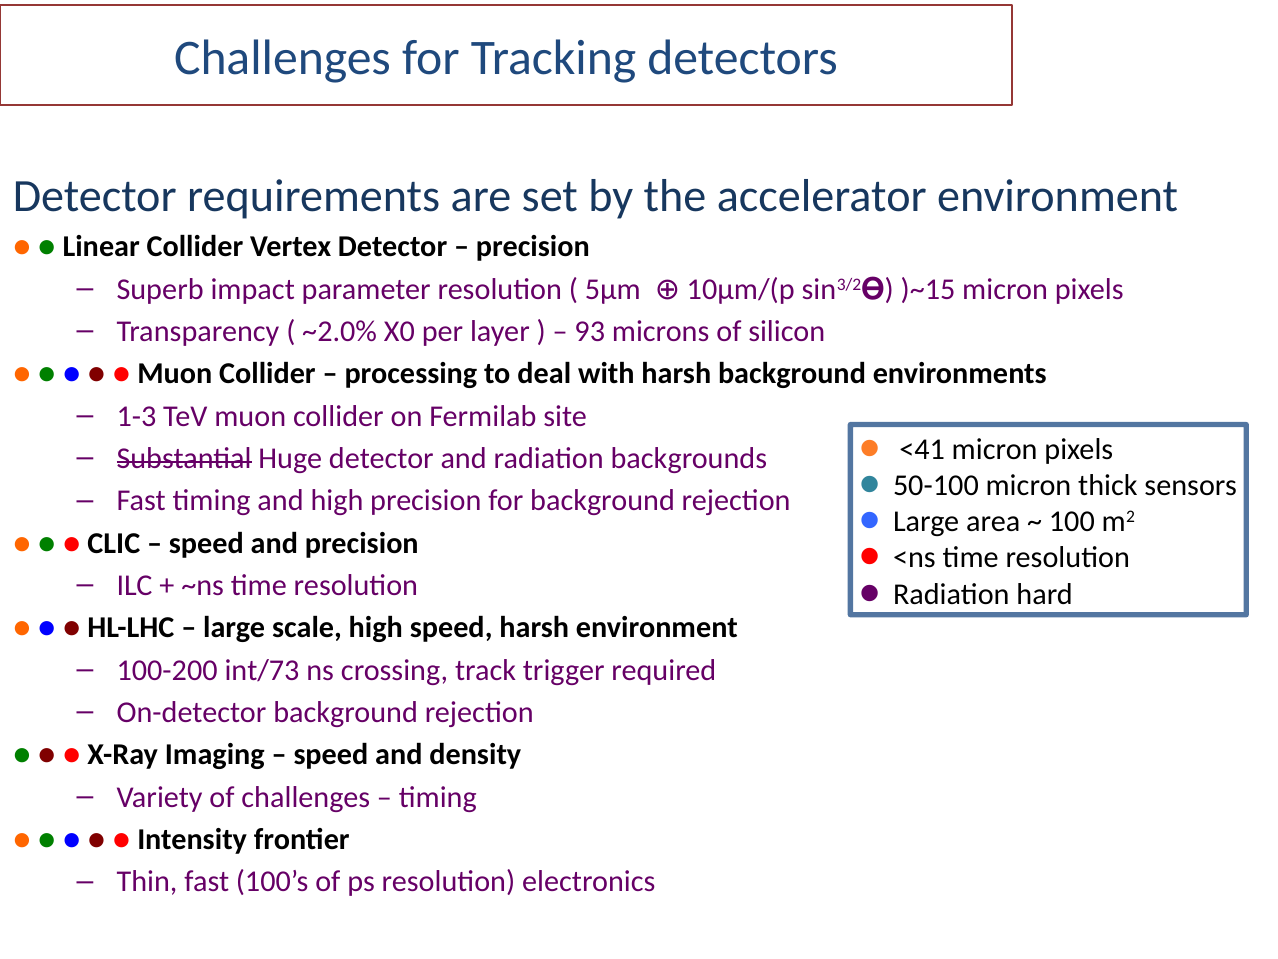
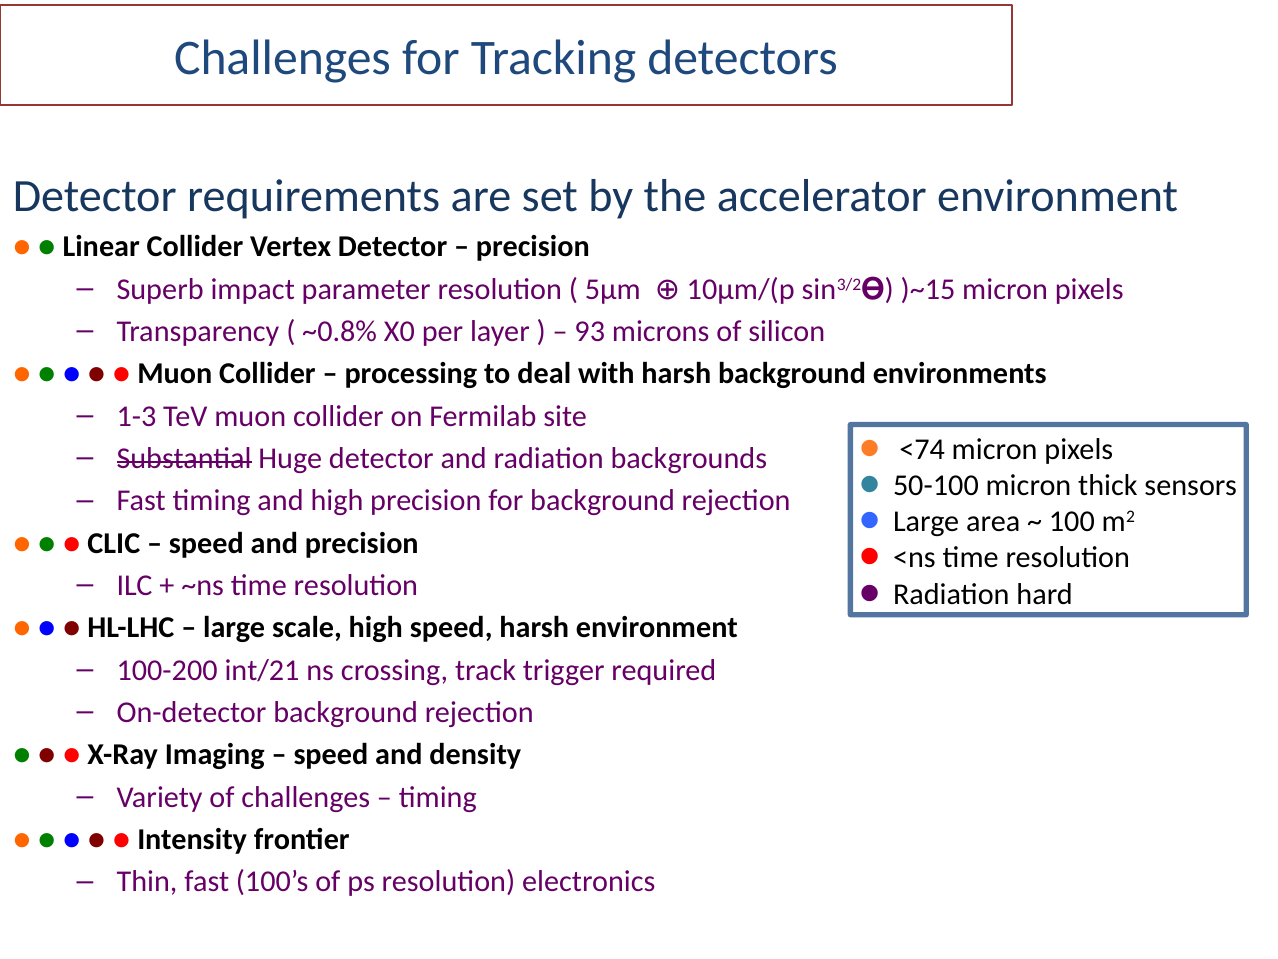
~2.0%: ~2.0% -> ~0.8%
<41: <41 -> <74
int/73: int/73 -> int/21
